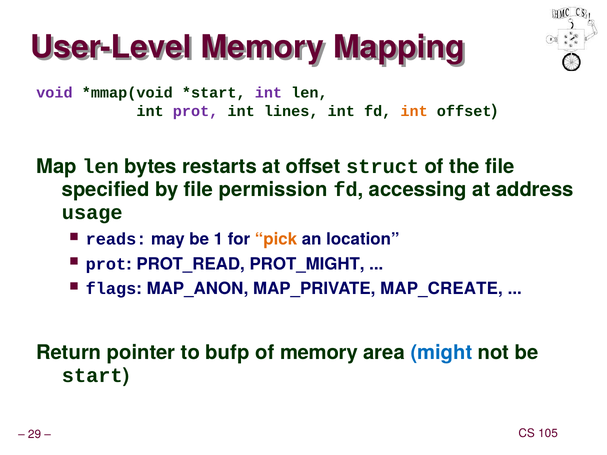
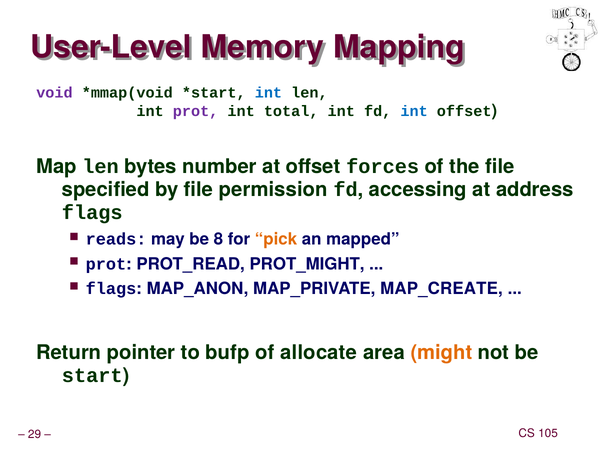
int at (268, 93) colour: purple -> blue
lines: lines -> total
int at (414, 111) colour: orange -> blue
restarts: restarts -> number
struct: struct -> forces
usage at (92, 213): usage -> flags
1: 1 -> 8
location: location -> mapped
of memory: memory -> allocate
might colour: blue -> orange
